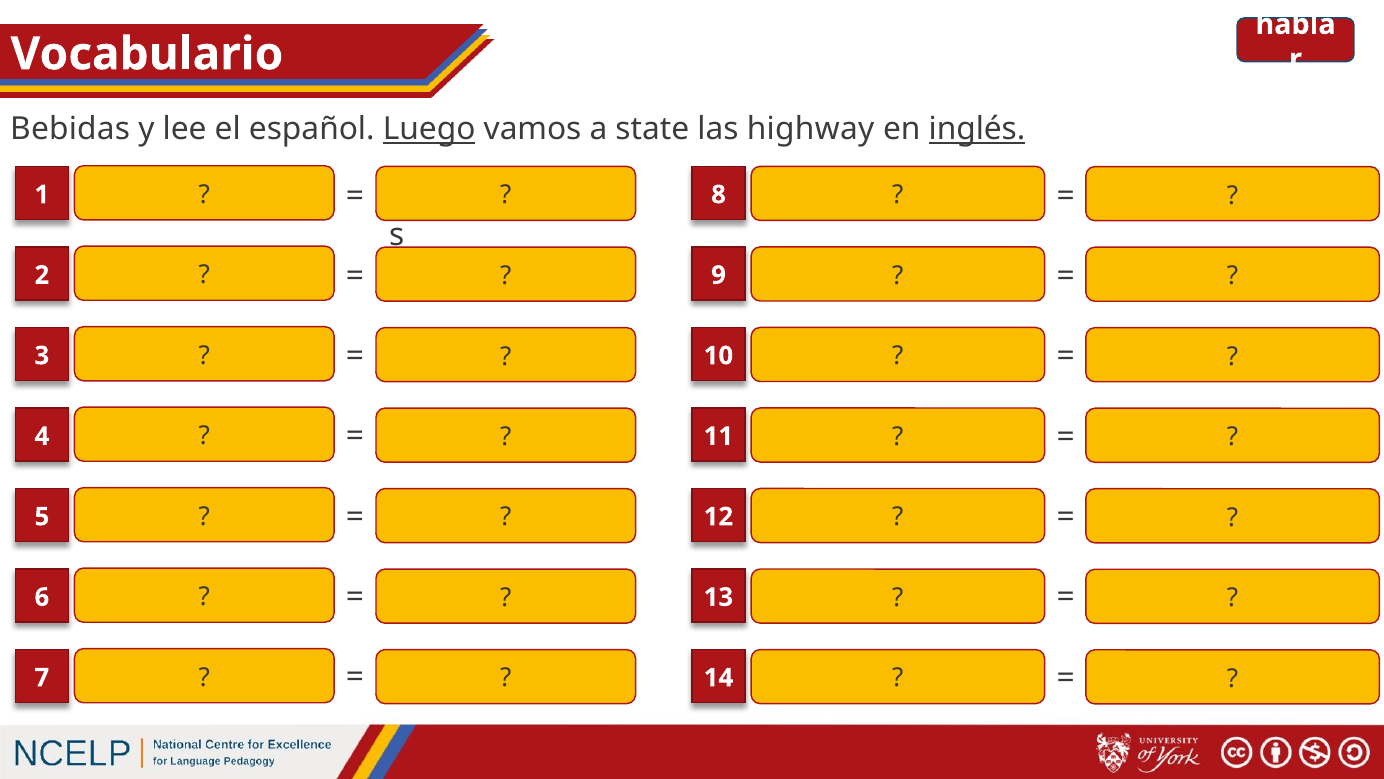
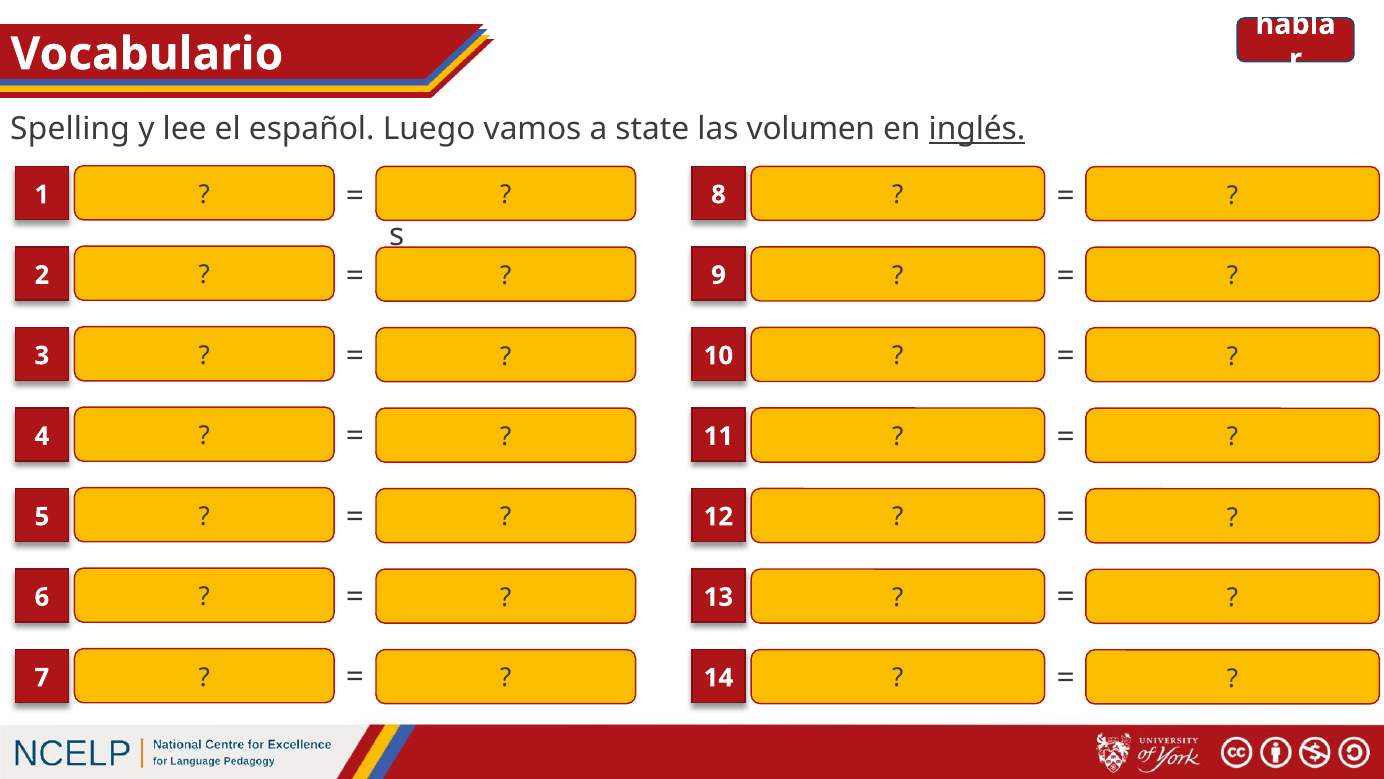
Bebidas: Bebidas -> Spelling
Luego underline: present -> none
highway: highway -> volumen
